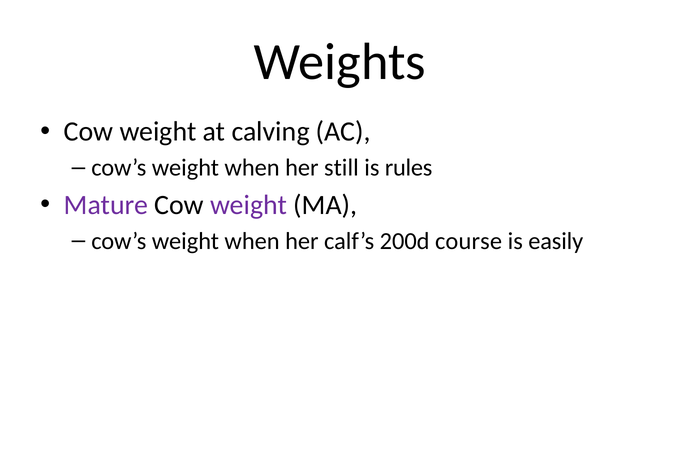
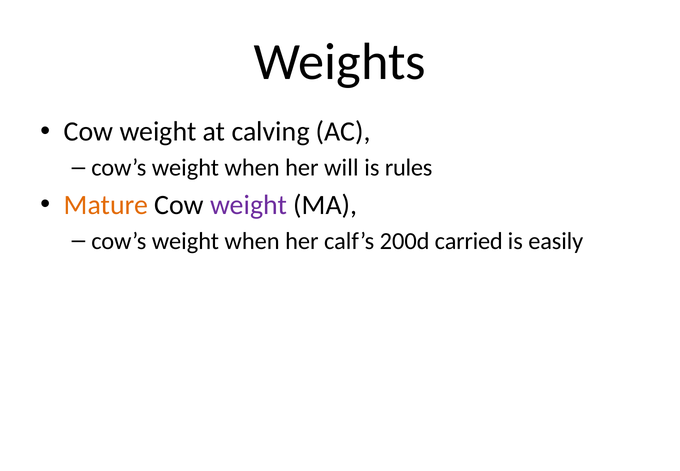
still: still -> will
Mature colour: purple -> orange
course: course -> carried
